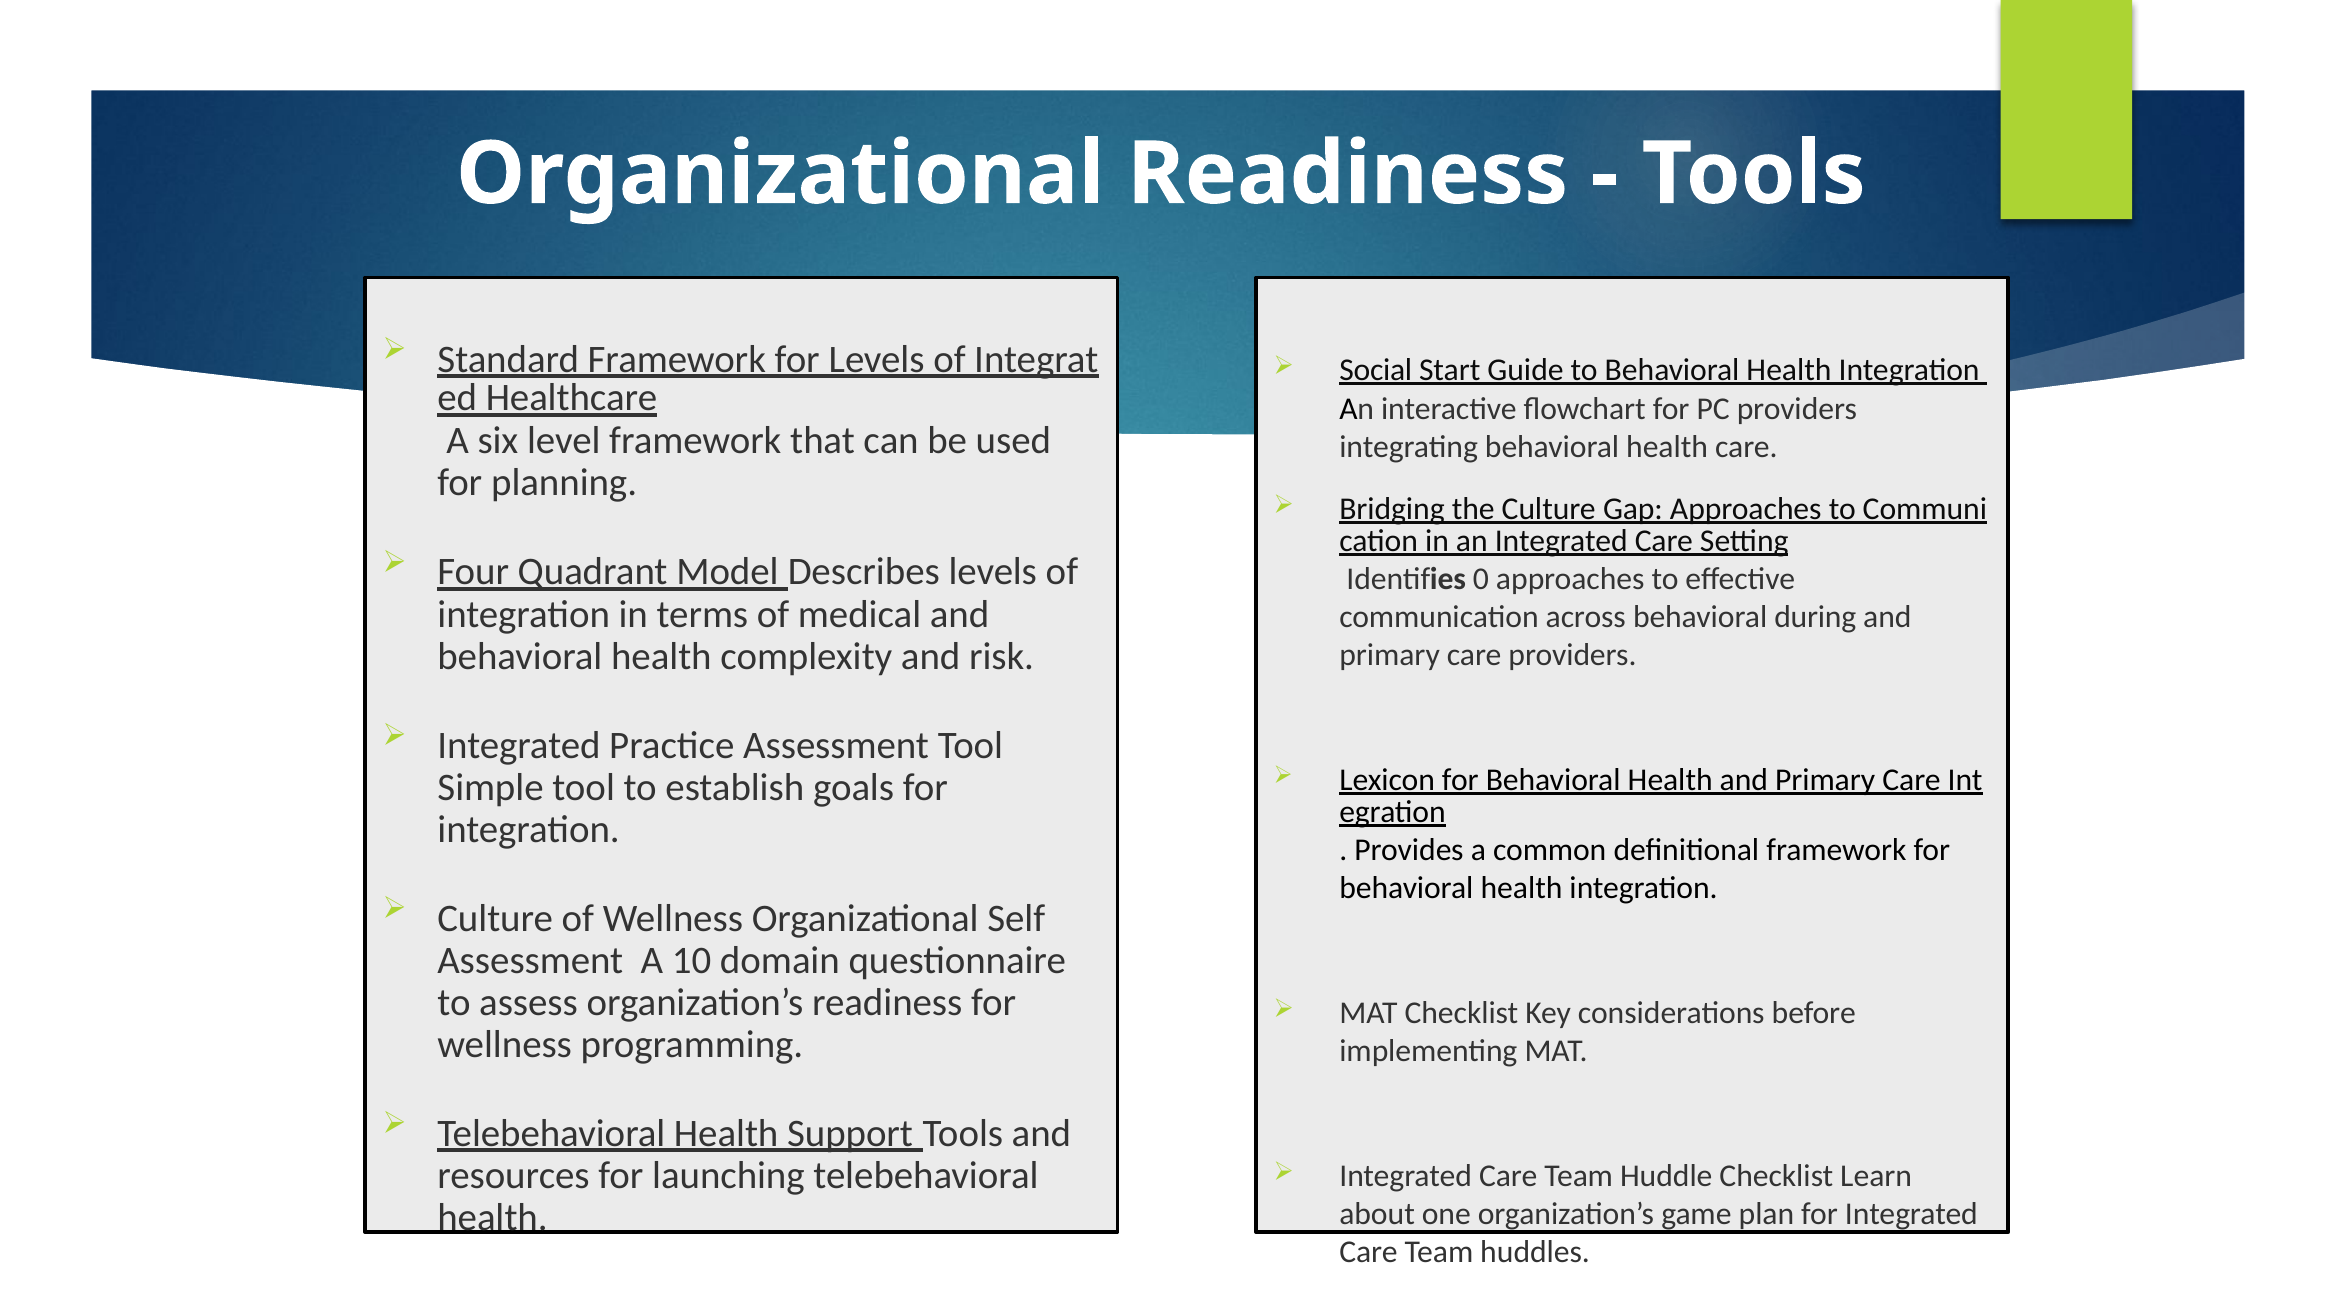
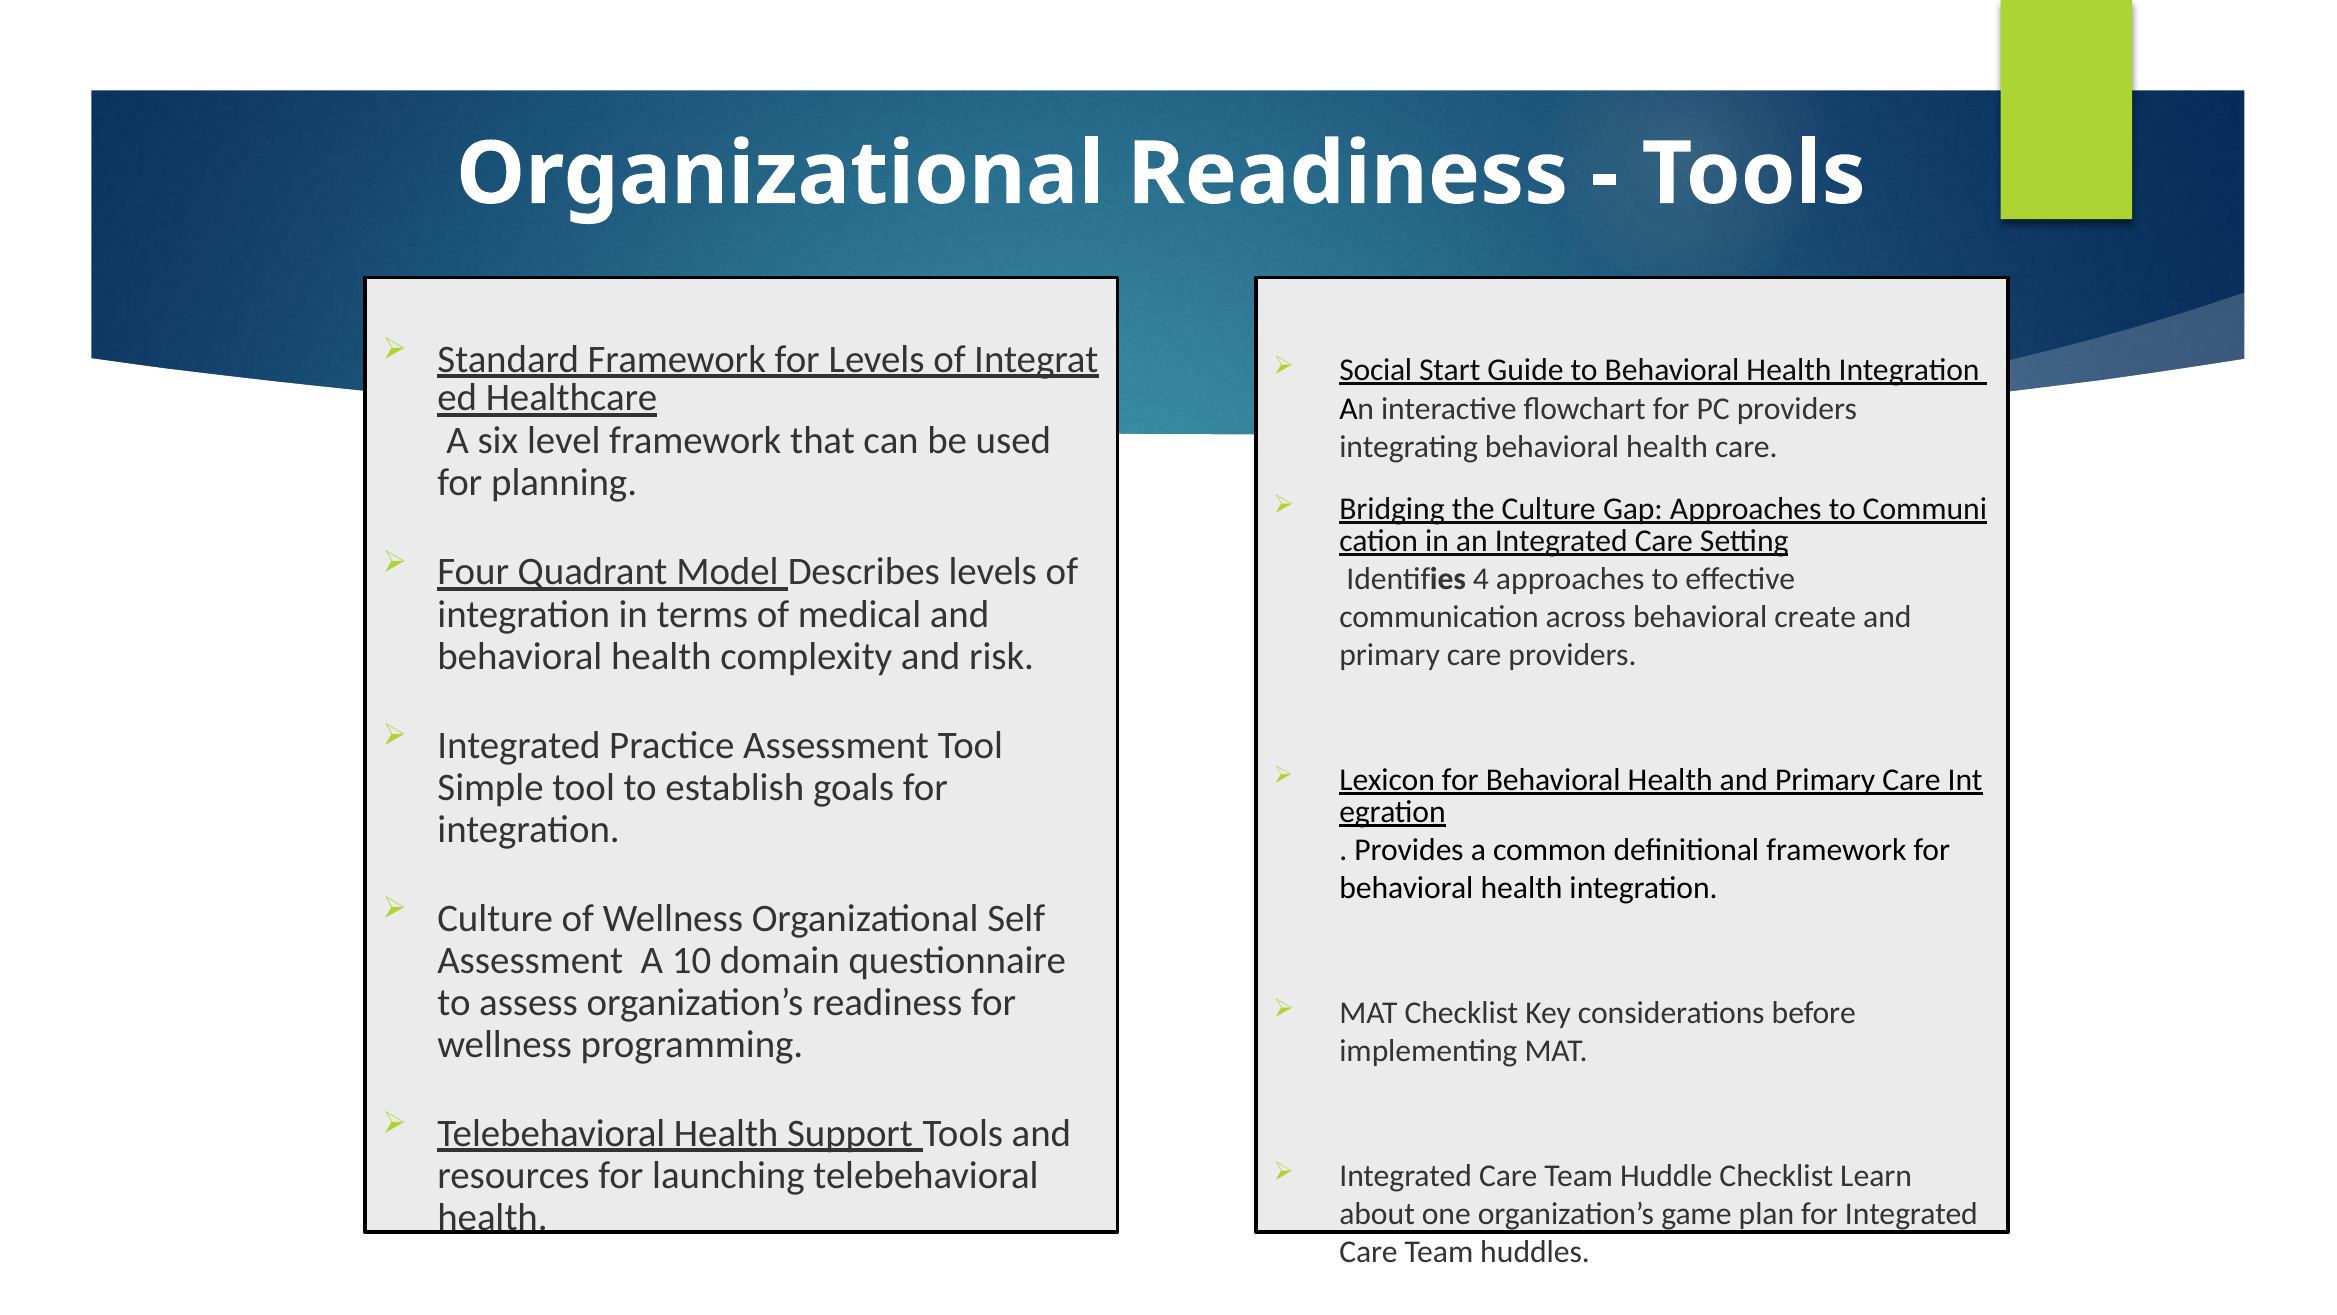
0: 0 -> 4
during: during -> create
